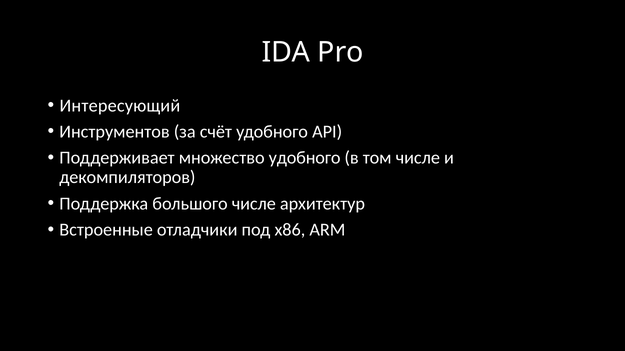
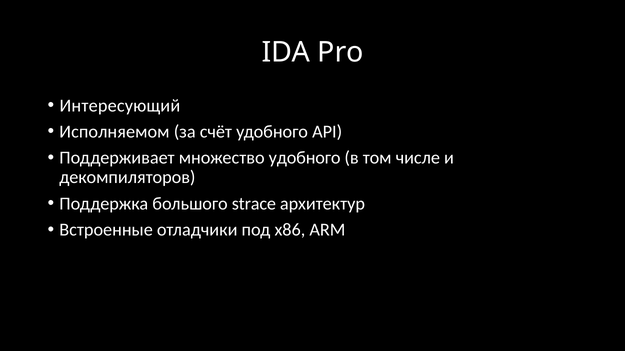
Инструментов: Инструментов -> Исполняемом
большого числе: числе -> strace
